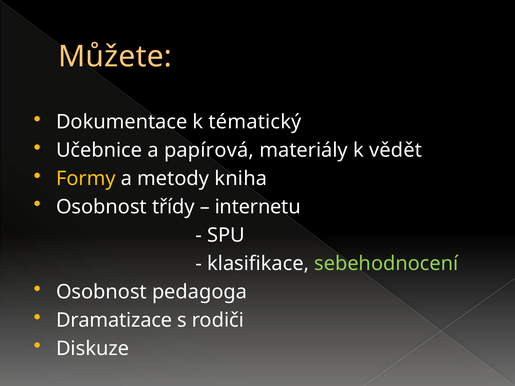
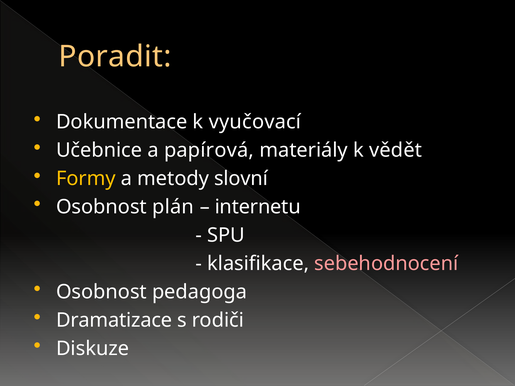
Můžete: Můžete -> Poradit
tématický: tématický -> vyučovací
kniha: kniha -> slovní
třídy: třídy -> plán
sebehodnocení colour: light green -> pink
